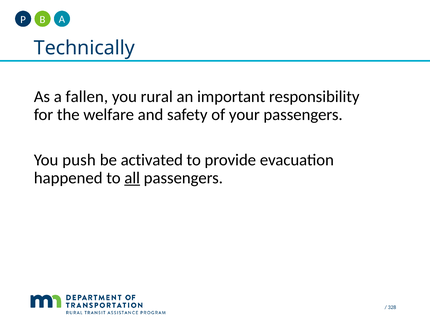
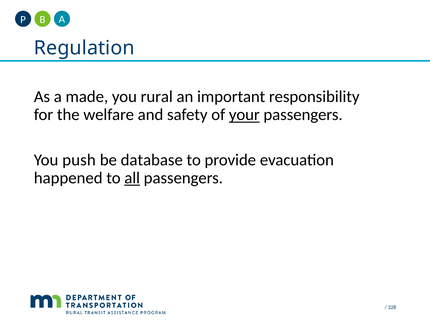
Technically: Technically -> Regulation
fallen: fallen -> made
your underline: none -> present
activated: activated -> database
